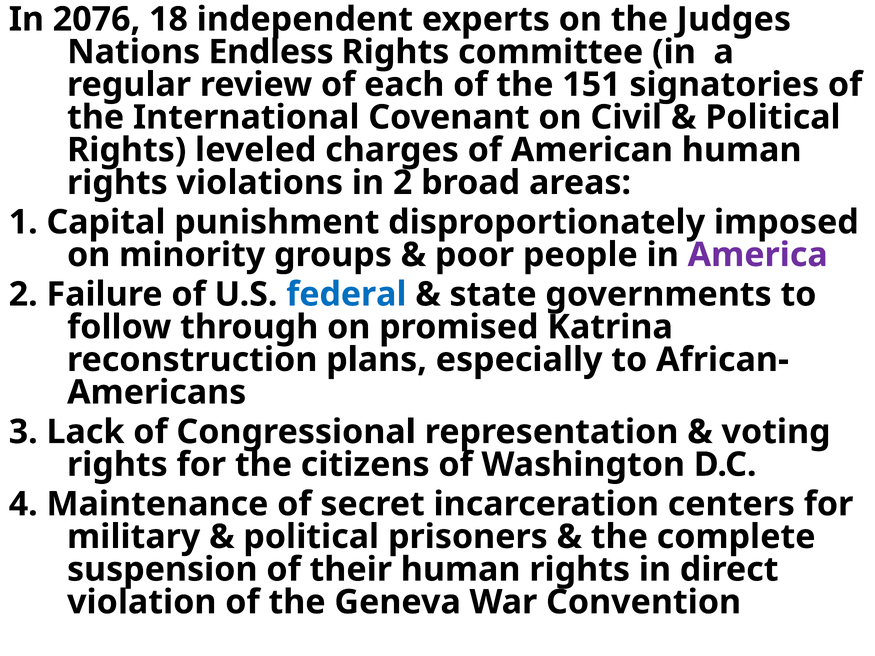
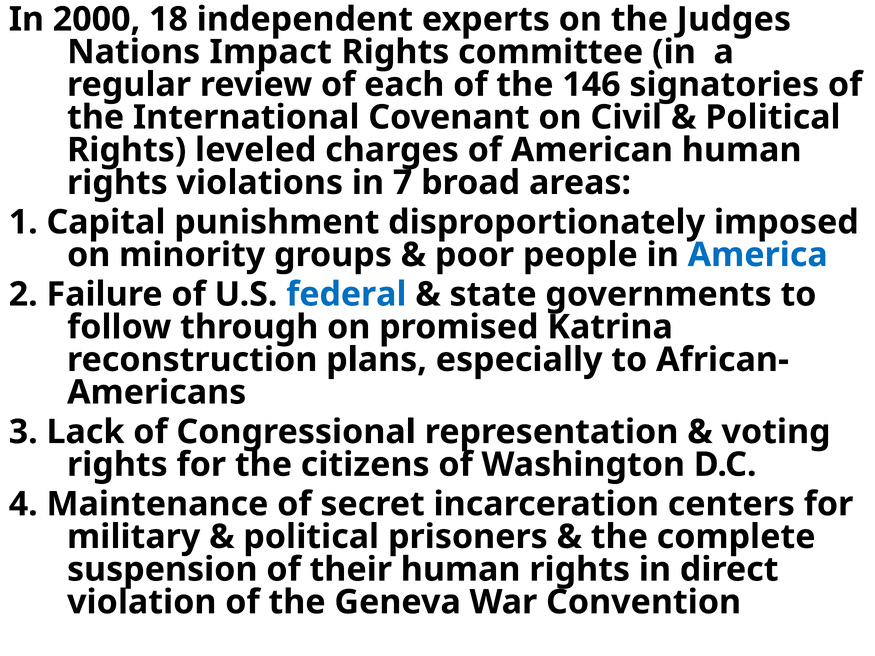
2076: 2076 -> 2000
Endless: Endless -> Impact
151: 151 -> 146
in 2: 2 -> 7
America colour: purple -> blue
